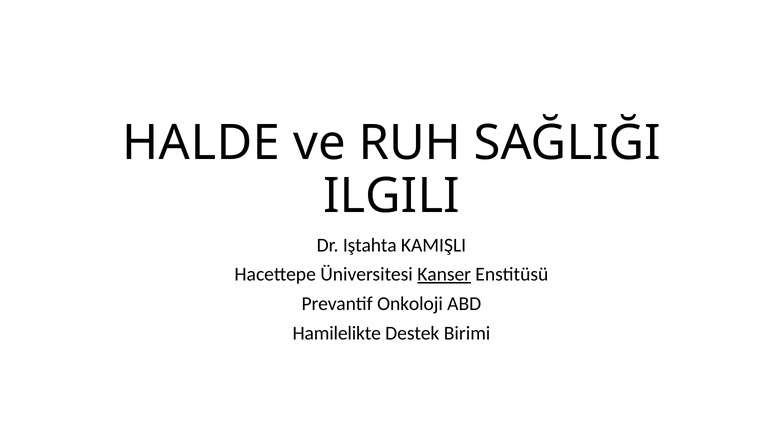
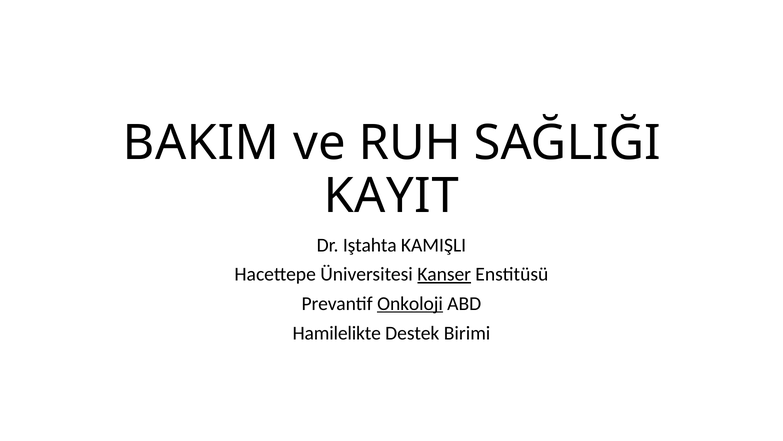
HALDE: HALDE -> BAKIM
ILGILI: ILGILI -> KAYIT
Onkoloji underline: none -> present
